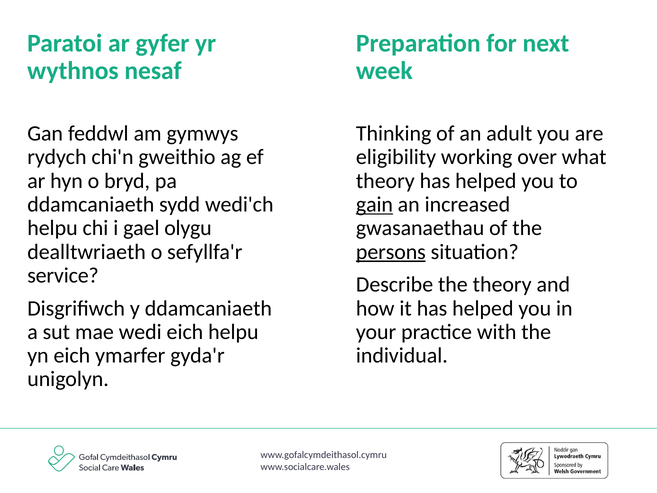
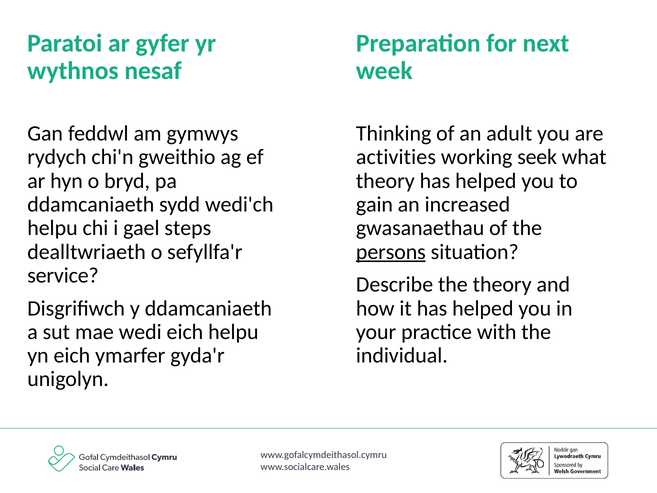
eligibility: eligibility -> activities
over: over -> seek
gain underline: present -> none
olygu: olygu -> steps
